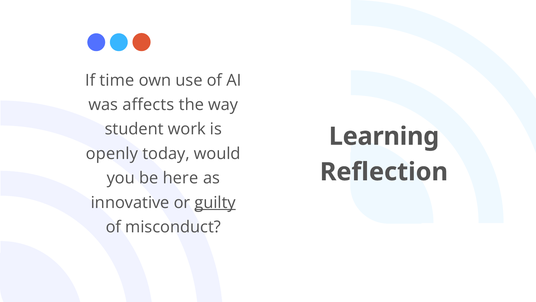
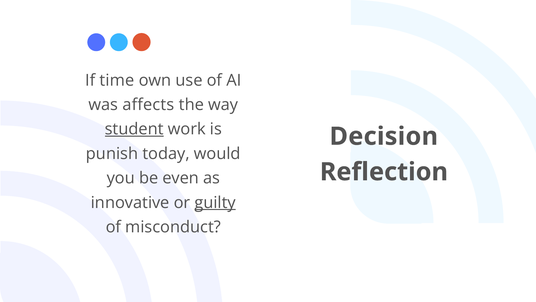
student underline: none -> present
Learning: Learning -> Decision
openly: openly -> punish
here: here -> even
